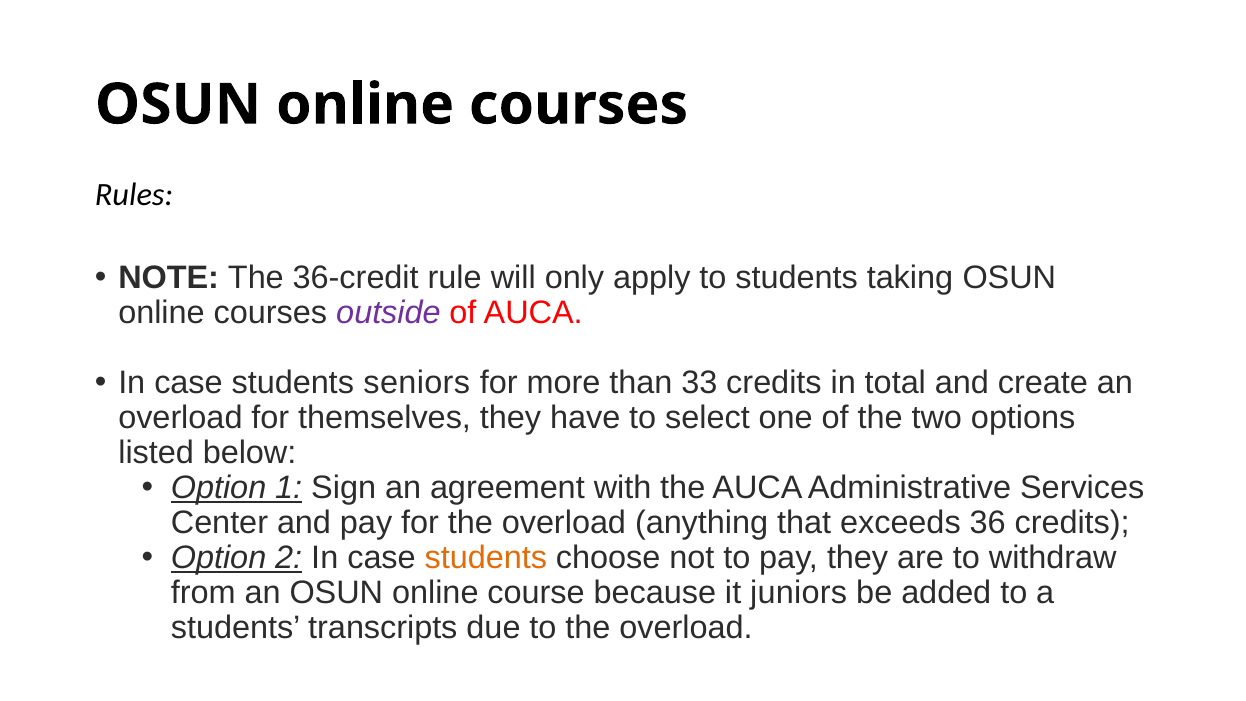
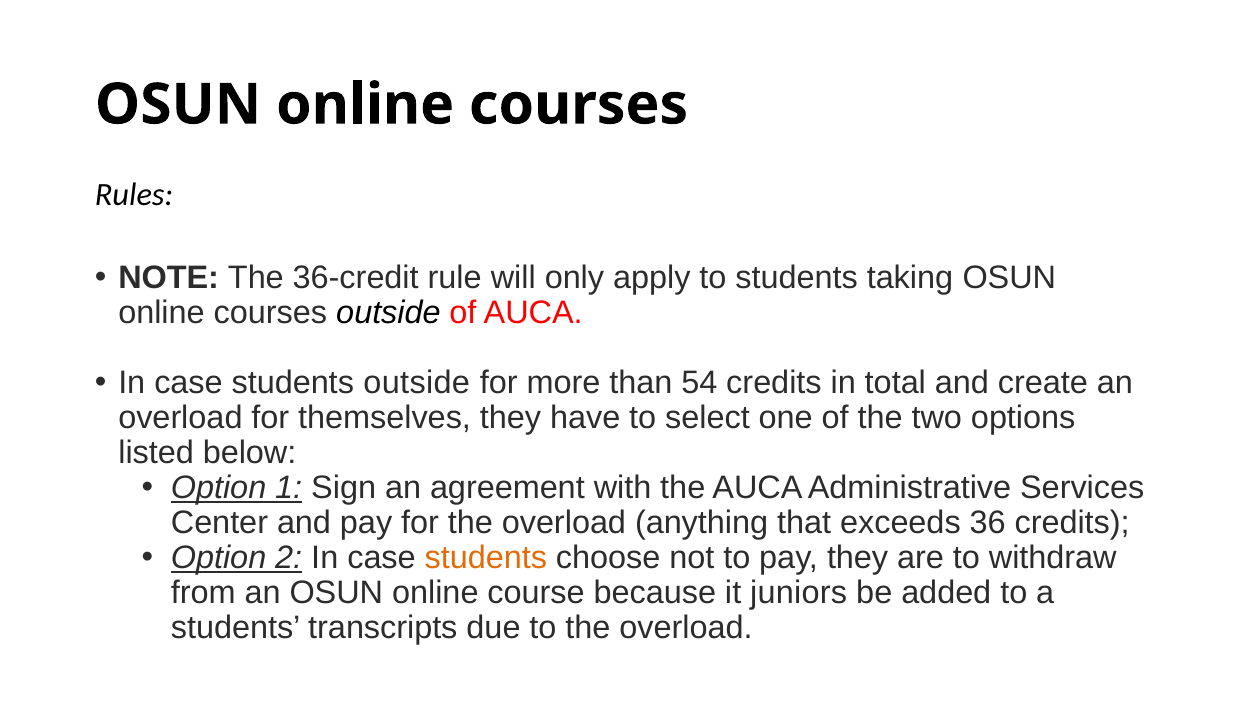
outside at (388, 313) colour: purple -> black
students seniors: seniors -> outside
33: 33 -> 54
